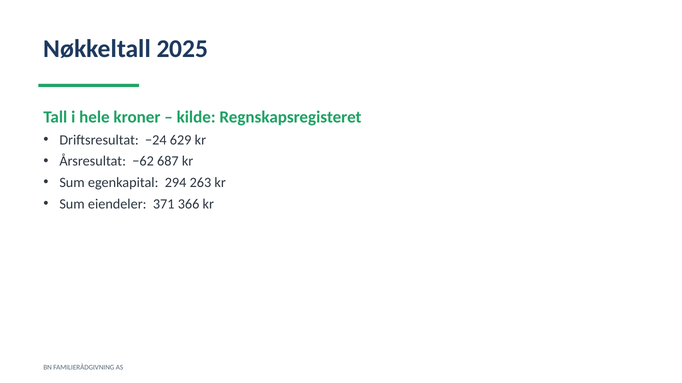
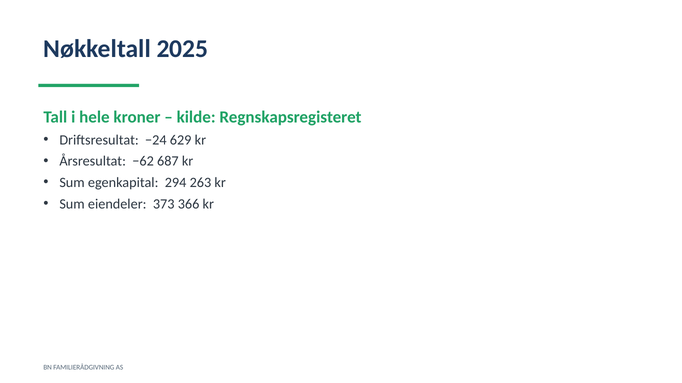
371: 371 -> 373
